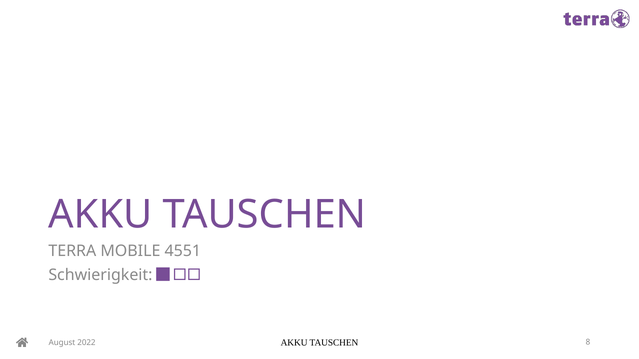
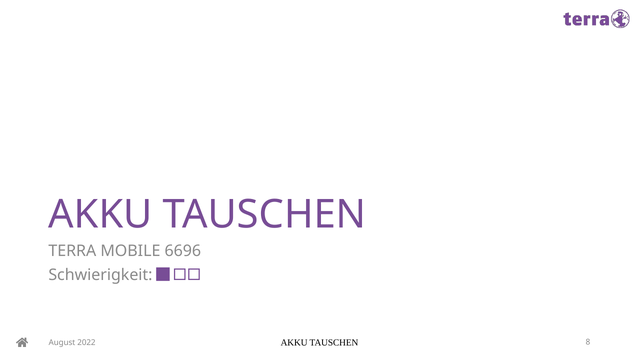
4551: 4551 -> 6696
